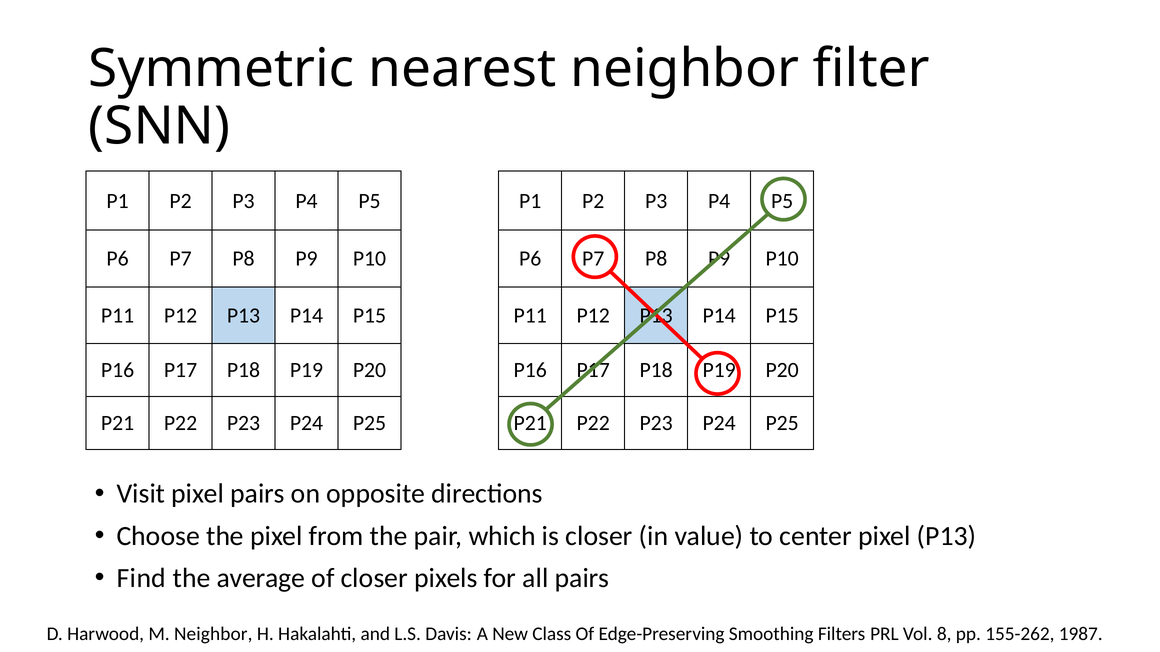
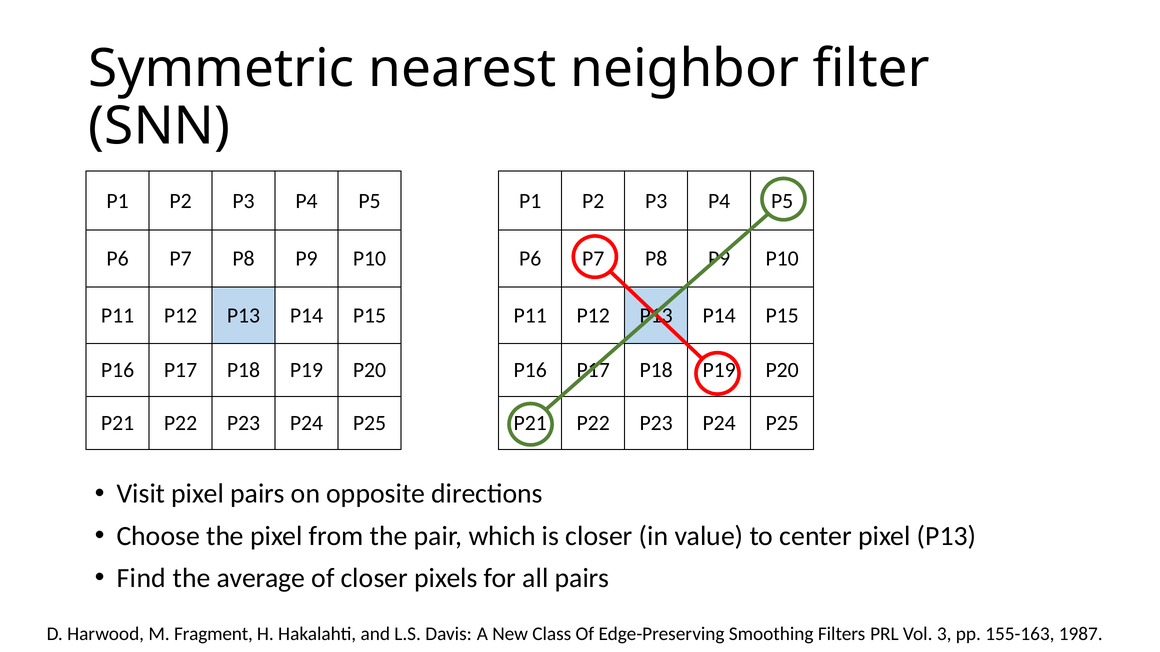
M Neighbor: Neighbor -> Fragment
8: 8 -> 3
155-262: 155-262 -> 155-163
